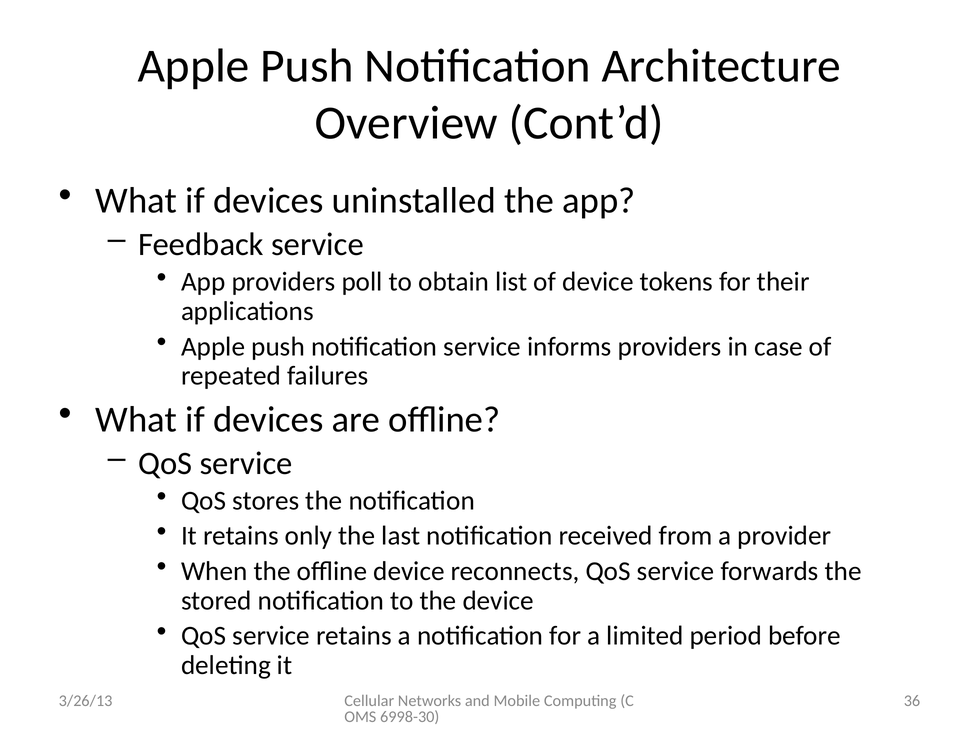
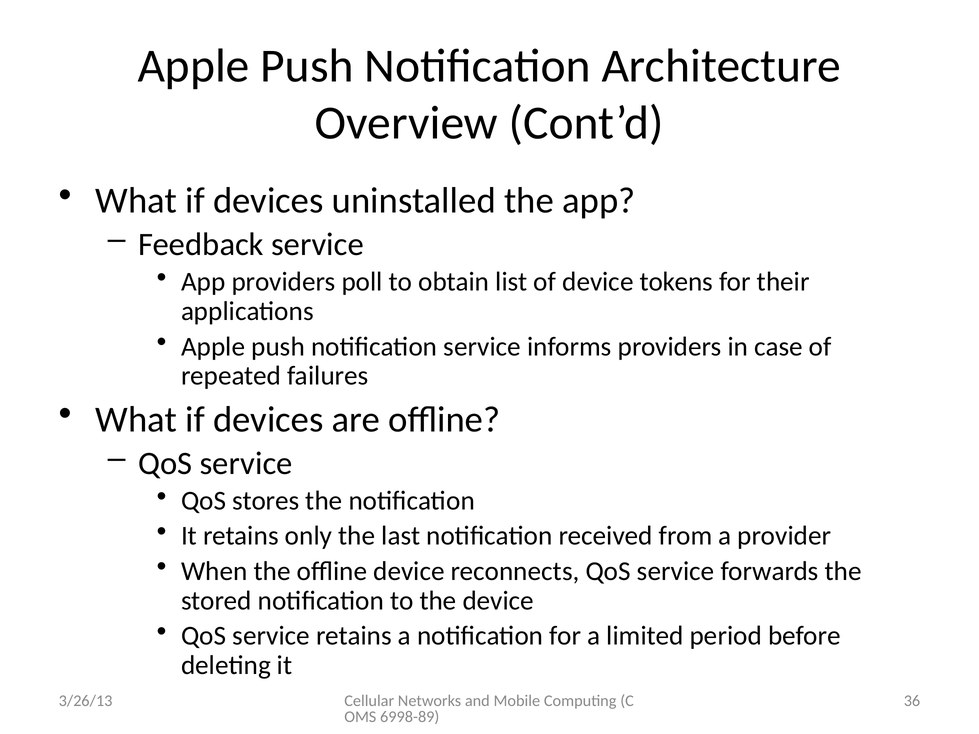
6998-30: 6998-30 -> 6998-89
